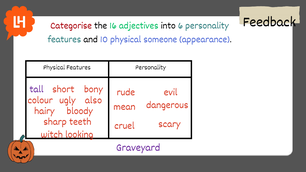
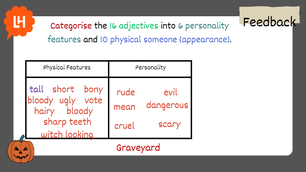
colour at (40, 100): colour -> bloody
also: also -> vote
Graveyard colour: purple -> red
